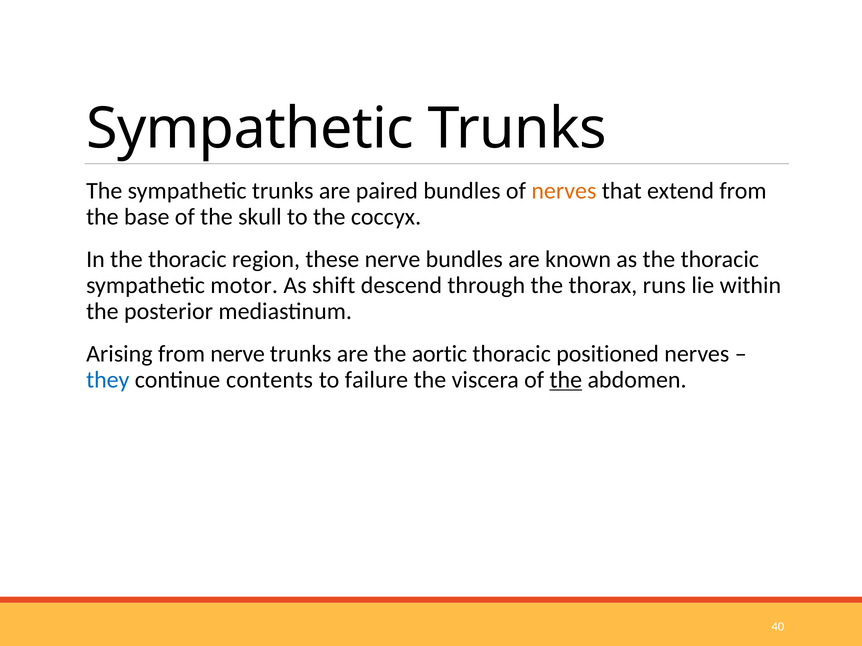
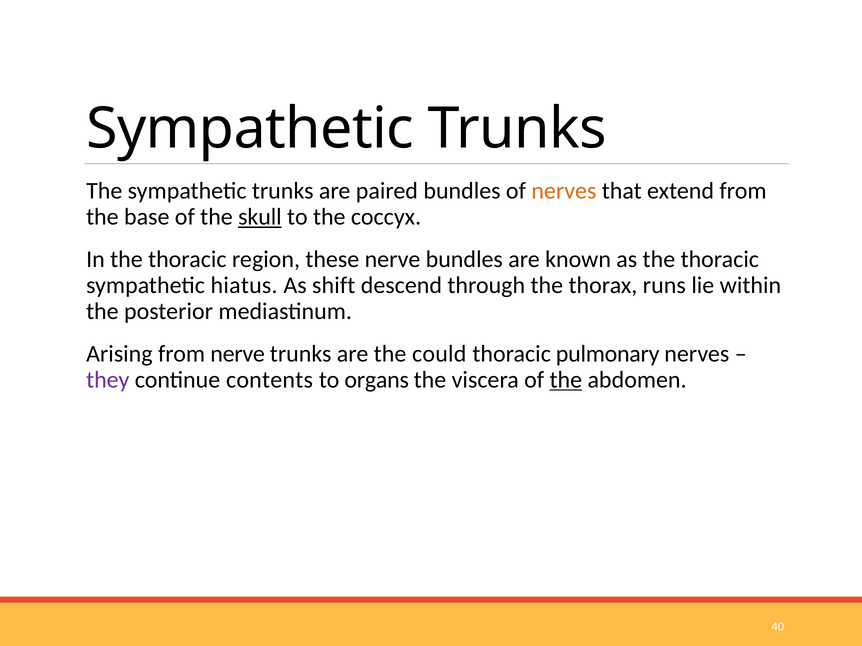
skull underline: none -> present
motor: motor -> hiatus
aortic: aortic -> could
positioned: positioned -> pulmonary
they colour: blue -> purple
failure: failure -> organs
